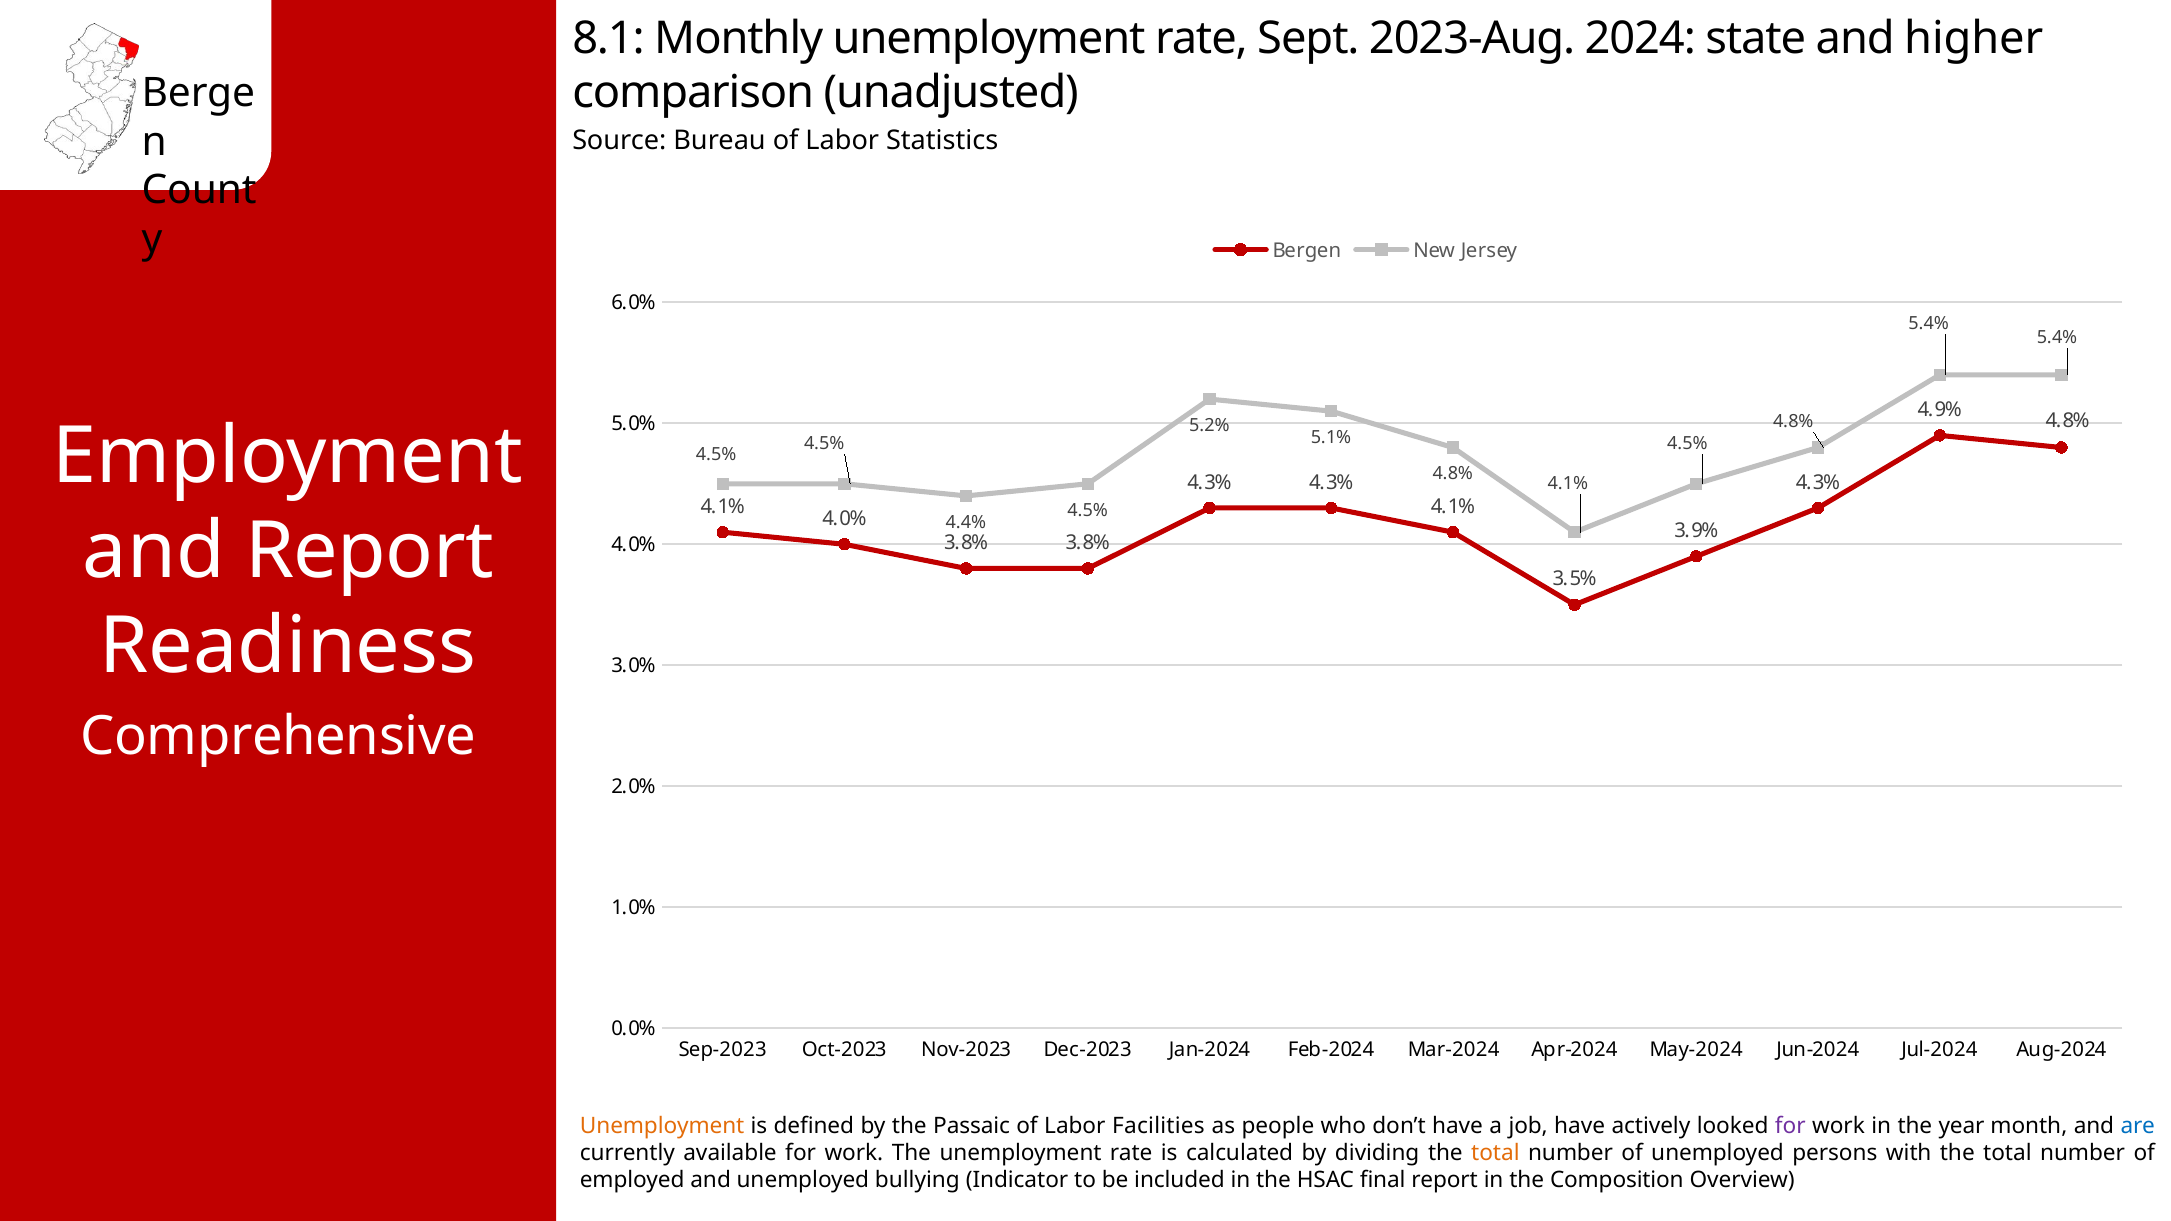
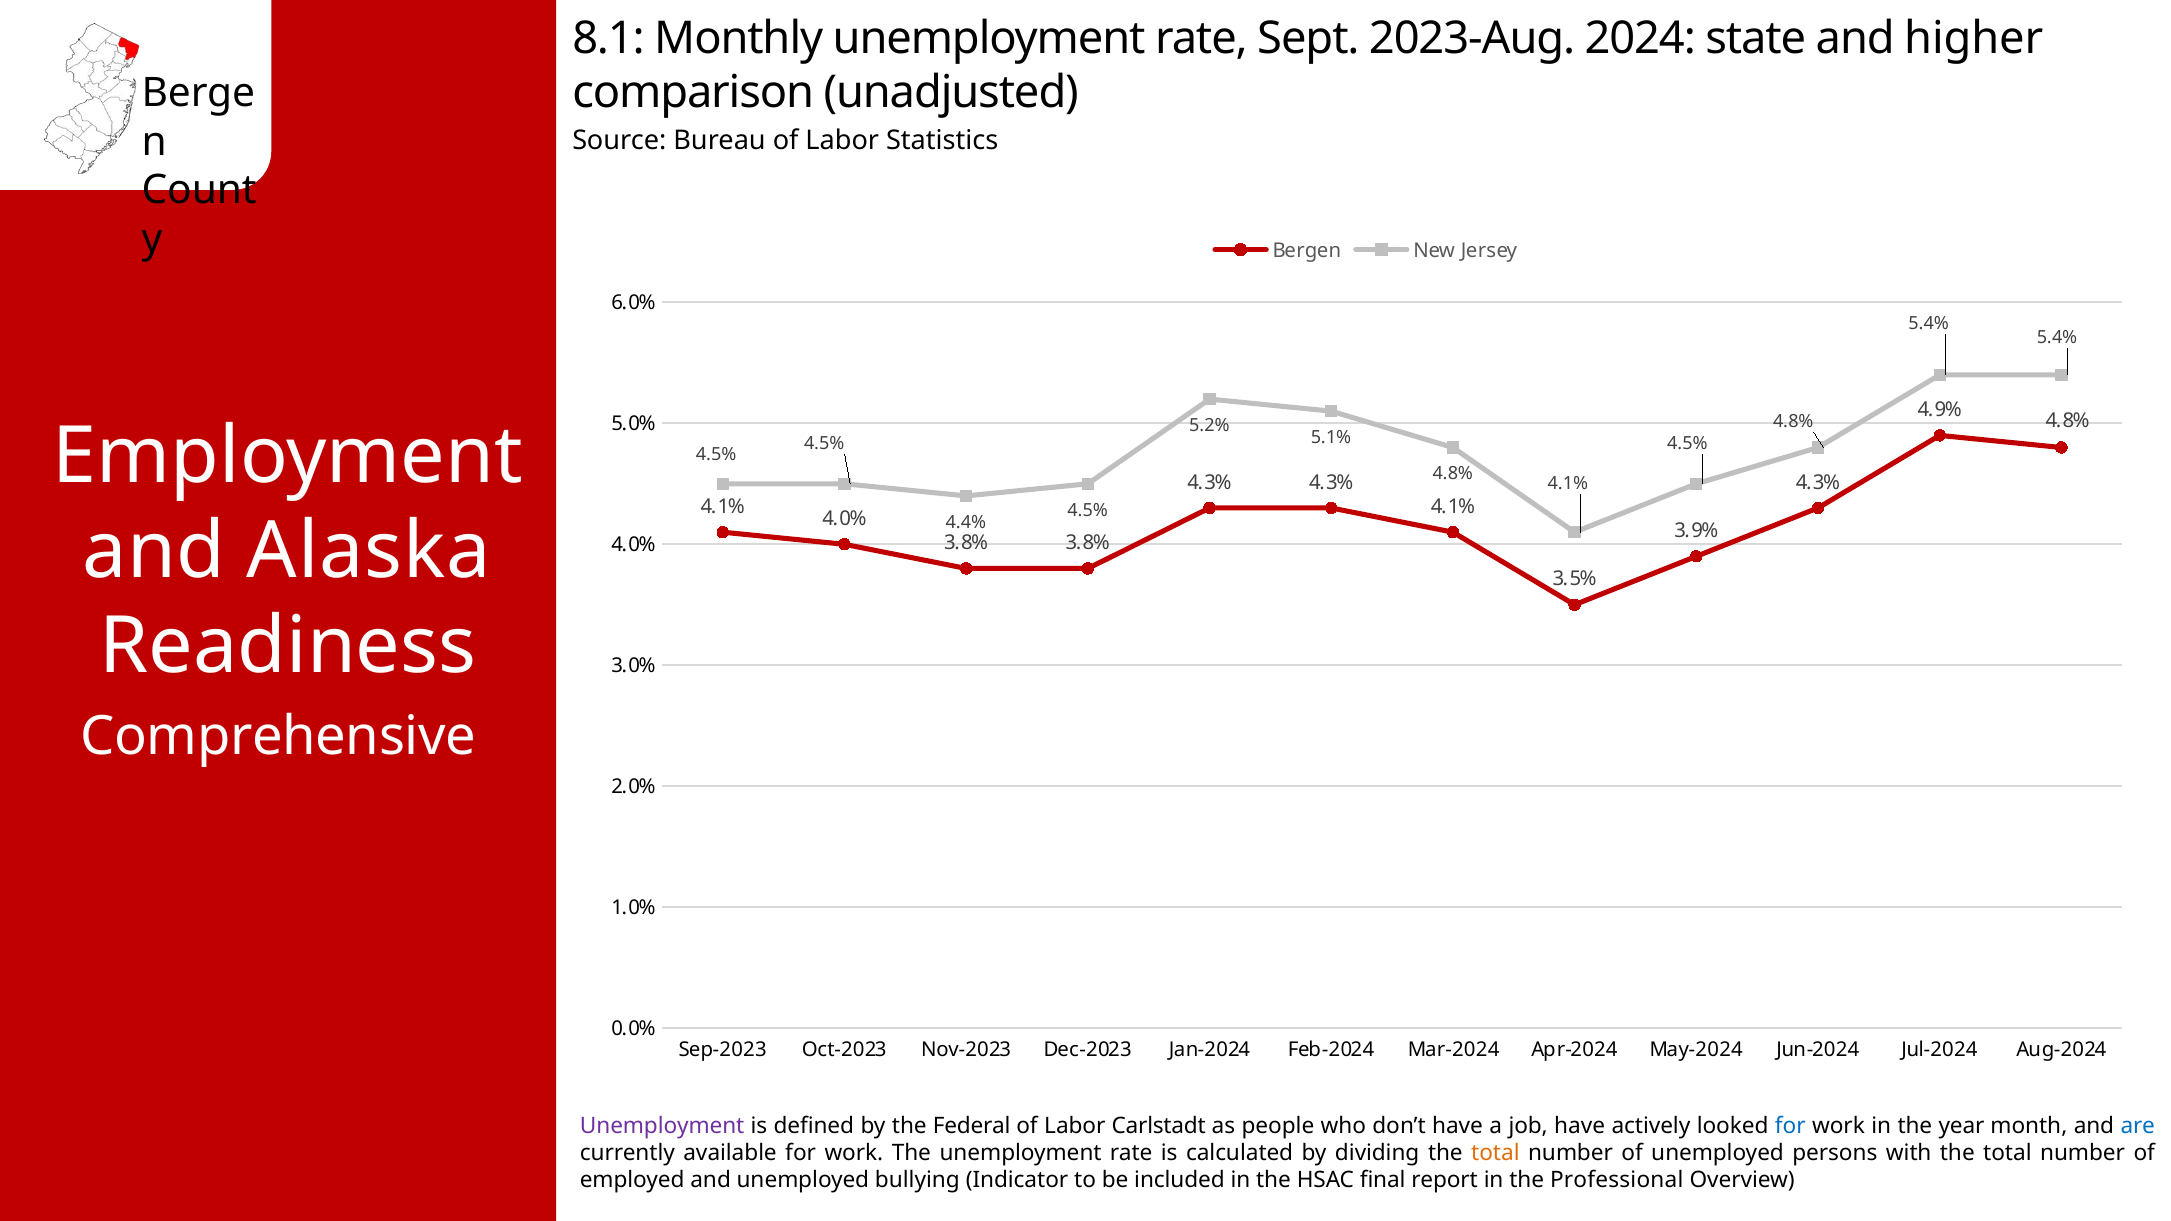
and Report: Report -> Alaska
Unemployment at (662, 1126) colour: orange -> purple
Passaic: Passaic -> Federal
Facilities: Facilities -> Carlstadt
for at (1790, 1126) colour: purple -> blue
Composition: Composition -> Professional
